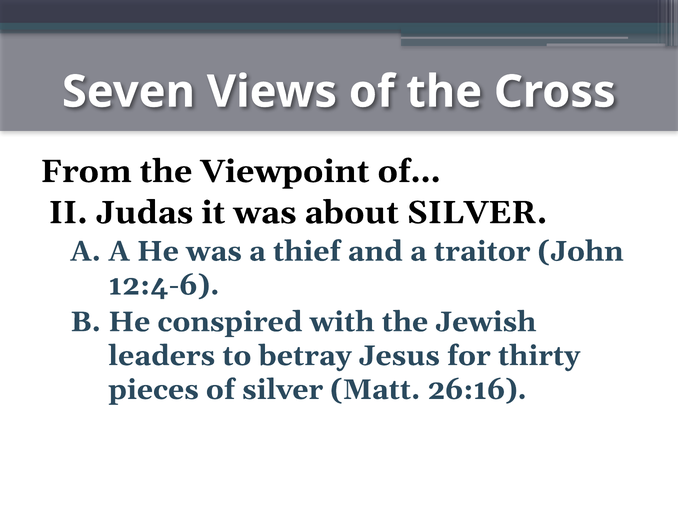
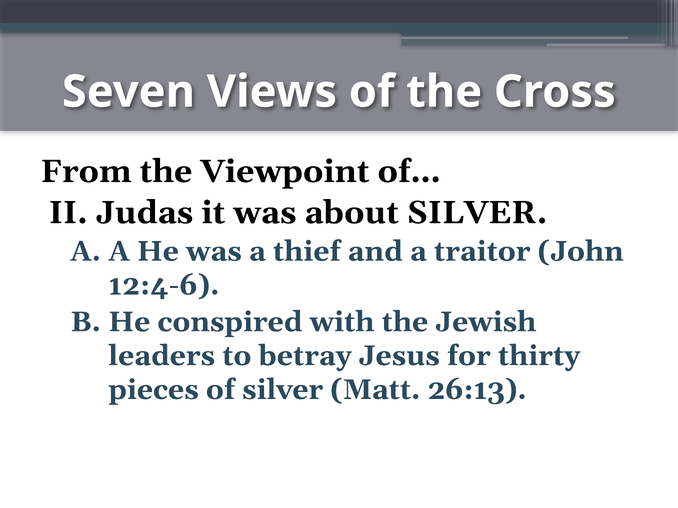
26:16: 26:16 -> 26:13
